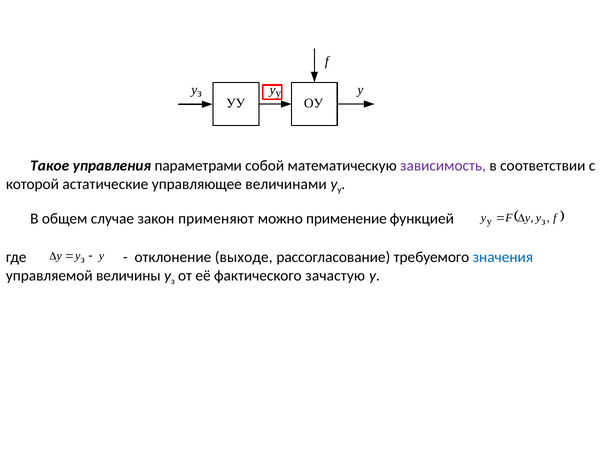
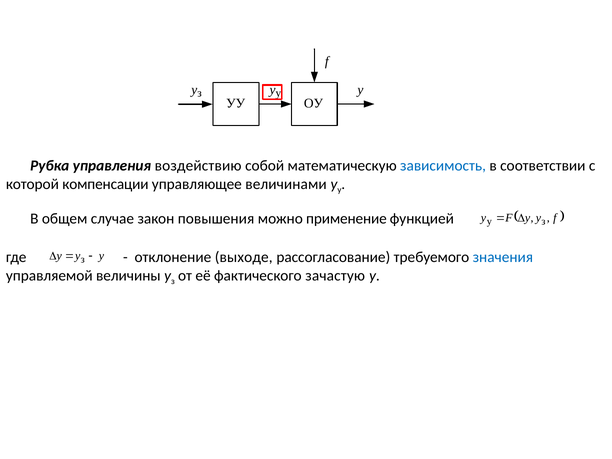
Такое: Такое -> Рубка
параметрами: параметрами -> воздействию
зависимость colour: purple -> blue
астатические: астатические -> компенсации
применяют: применяют -> повышения
